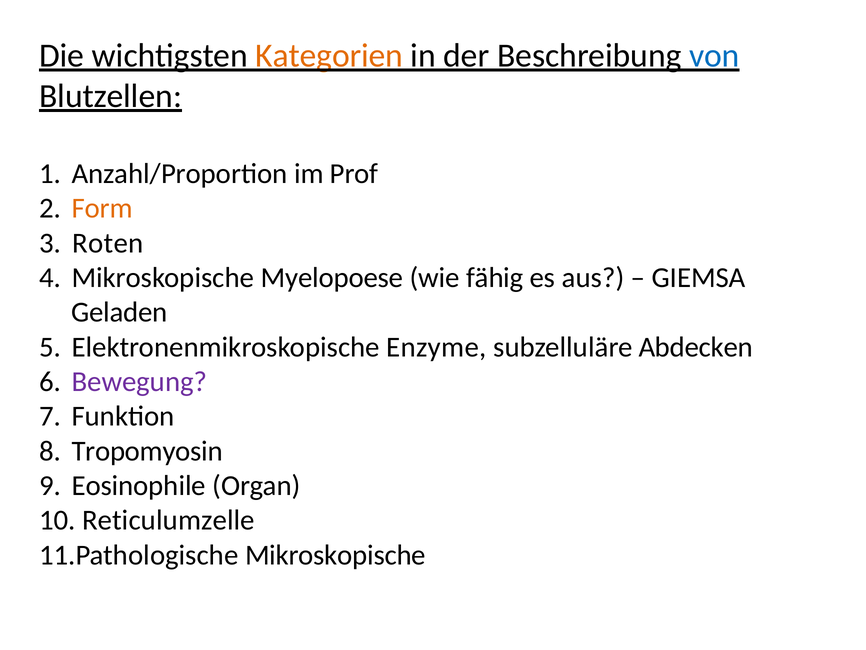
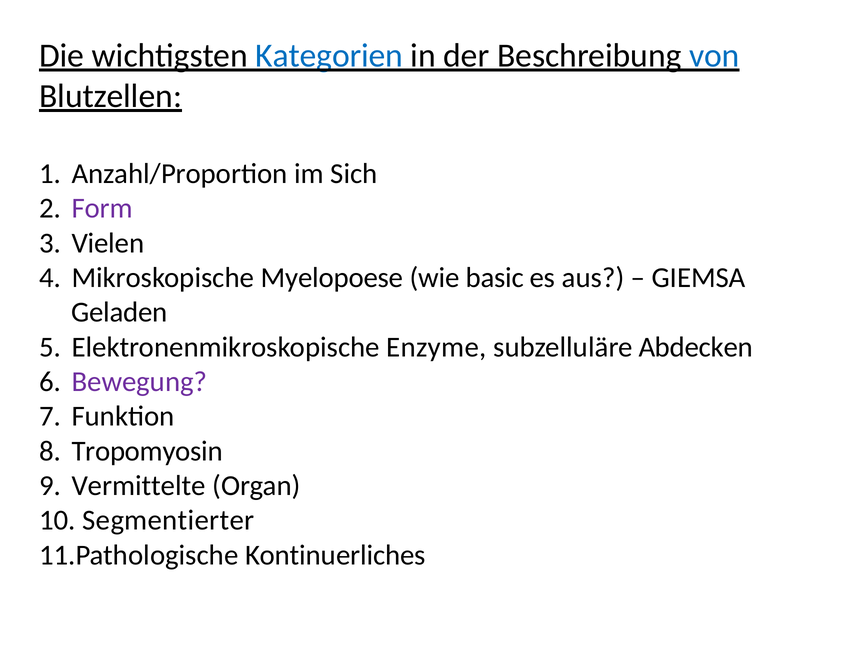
Kategorien colour: orange -> blue
Prof: Prof -> Sich
Form colour: orange -> purple
Roten: Roten -> Vielen
fähig: fähig -> basic
Eosinophile: Eosinophile -> Vermittelte
Reticulumzelle: Reticulumzelle -> Segmentierter
Mikroskopische at (335, 555): Mikroskopische -> Kontinuerliches
